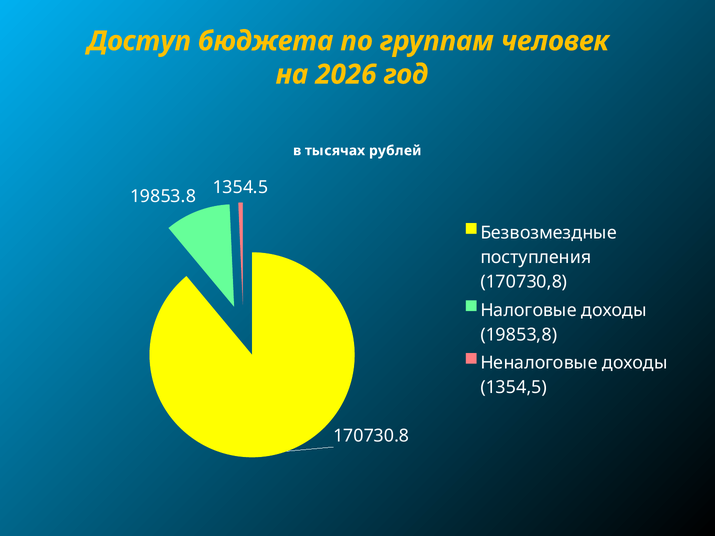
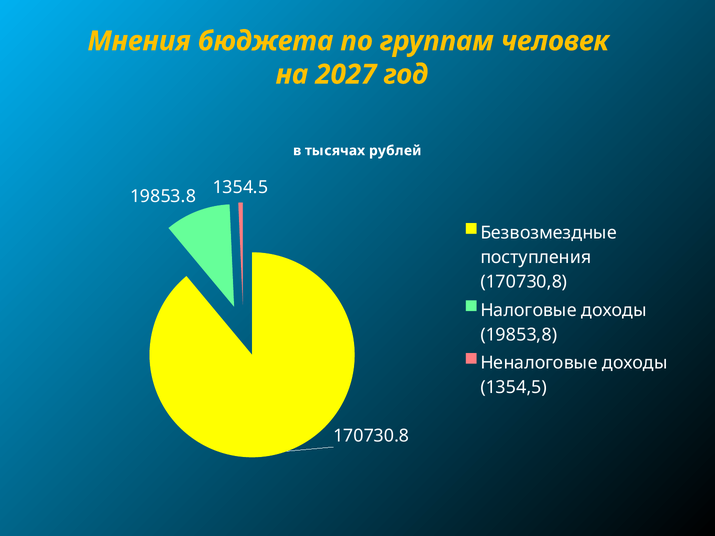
Доступ: Доступ -> Мнения
2026: 2026 -> 2027
